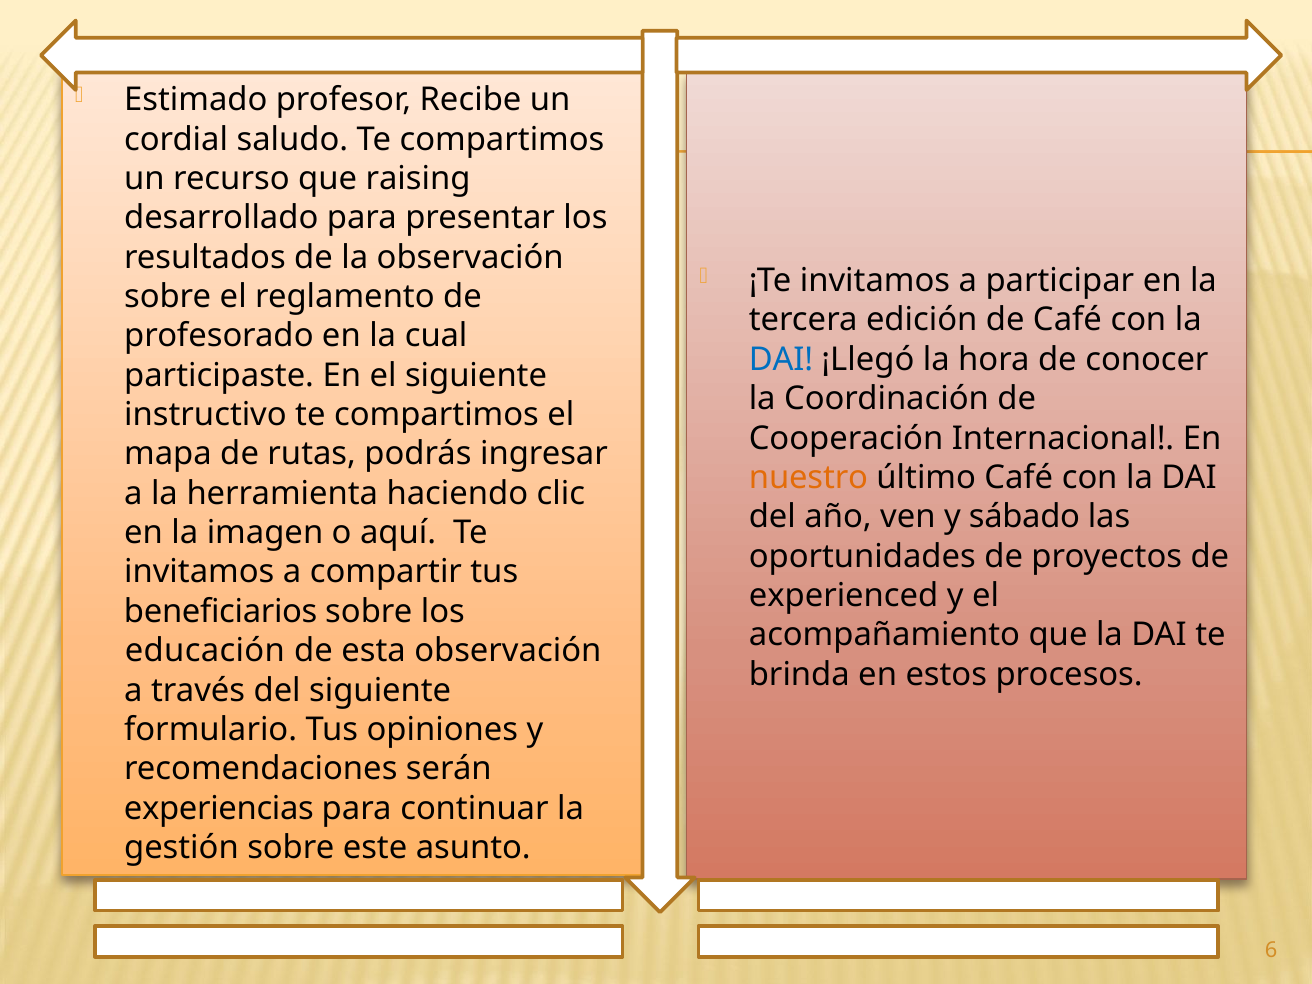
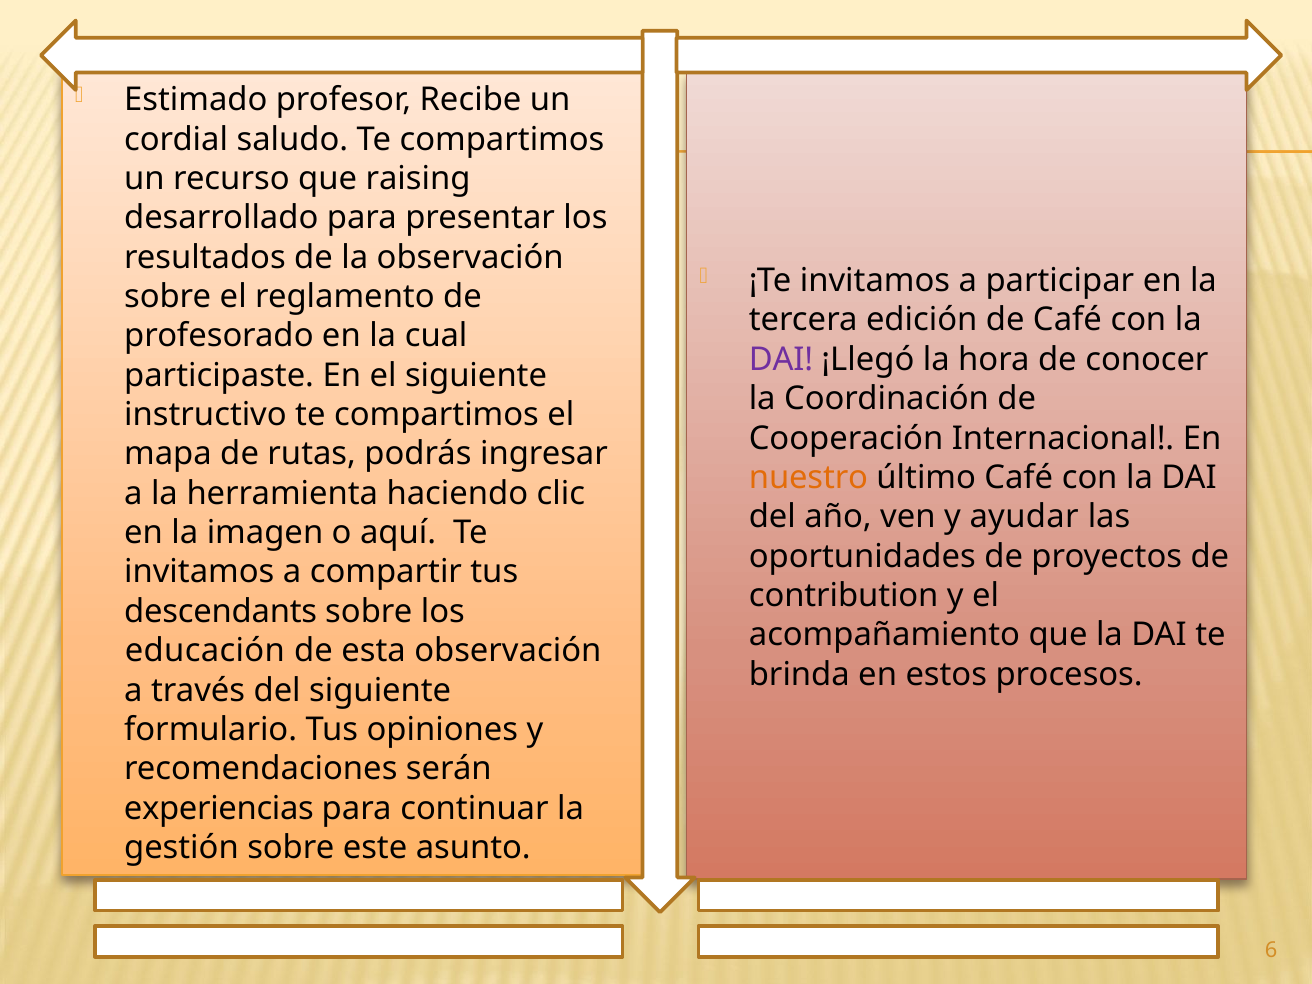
DAI at (781, 360) colour: blue -> purple
sábado: sábado -> ayudar
experienced: experienced -> contribution
beneficiarios: beneficiarios -> descendants
